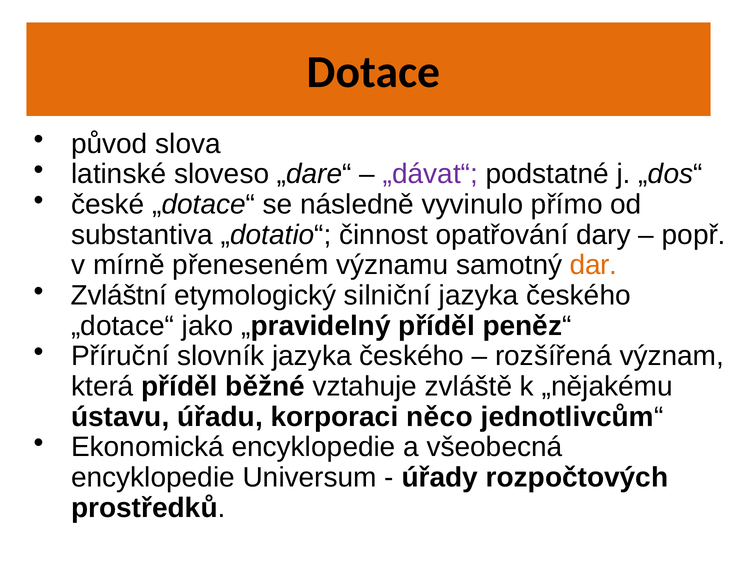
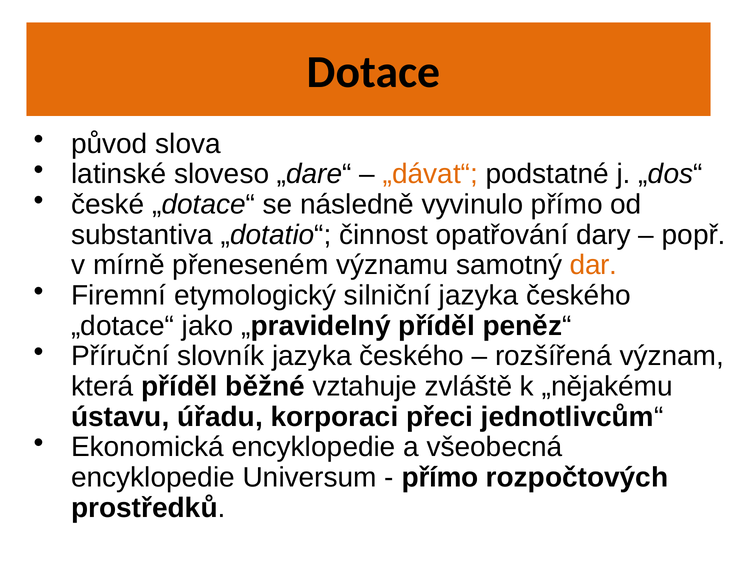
„dávat“ colour: purple -> orange
Zvláštní: Zvláštní -> Firemní
něco: něco -> přeci
úřady at (440, 478): úřady -> přímo
